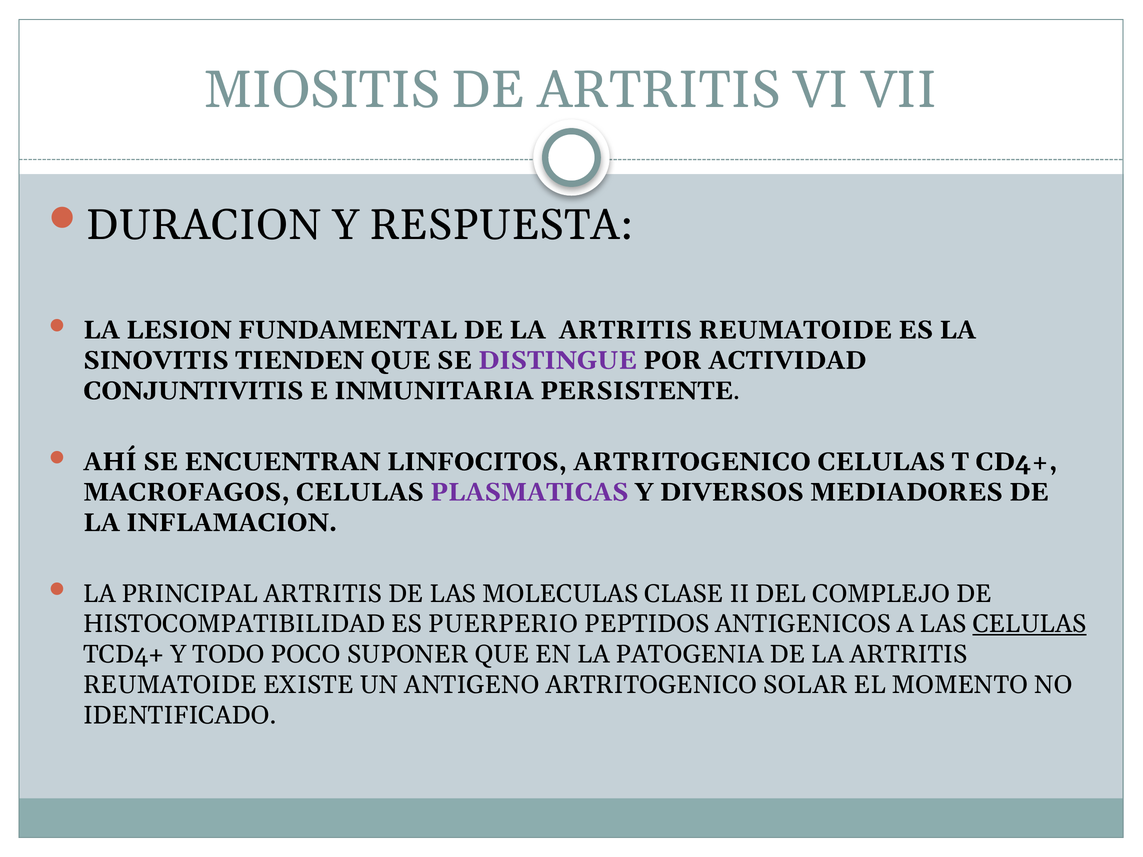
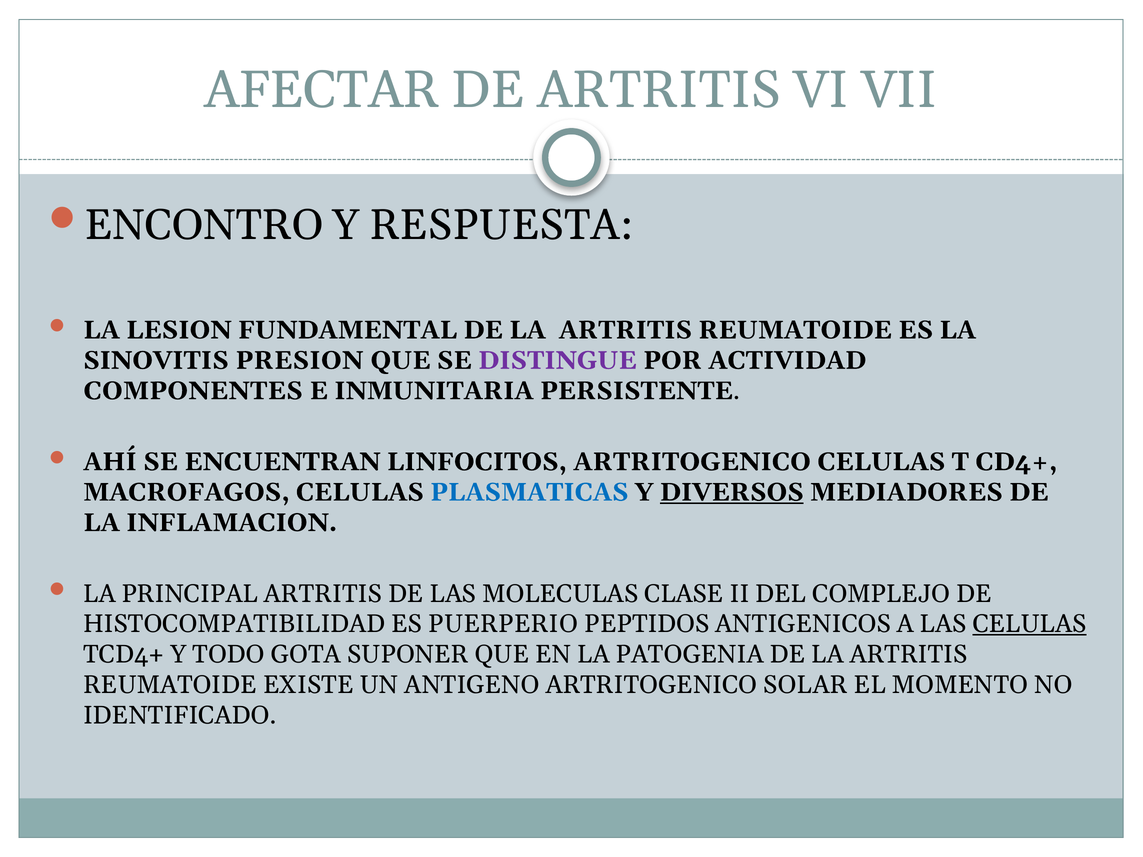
MIOSITIS: MIOSITIS -> AFECTAR
DURACION: DURACION -> ENCONTRO
TIENDEN: TIENDEN -> PRESION
CONJUNTIVITIS: CONJUNTIVITIS -> COMPONENTES
PLASMATICAS colour: purple -> blue
DIVERSOS underline: none -> present
POCO: POCO -> GOTA
